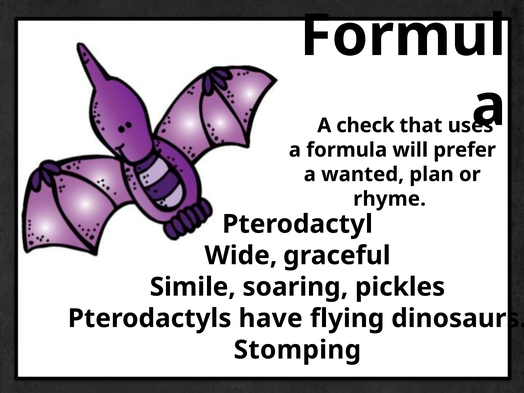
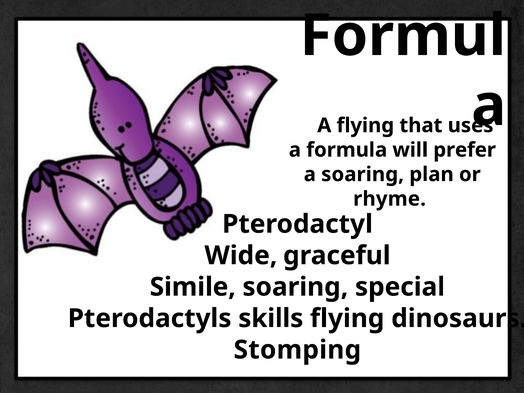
A check: check -> flying
a wanted: wanted -> soaring
pickles: pickles -> special
have: have -> skills
